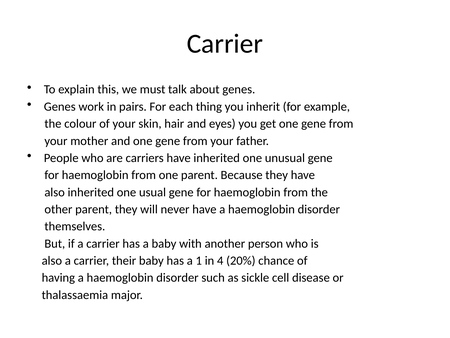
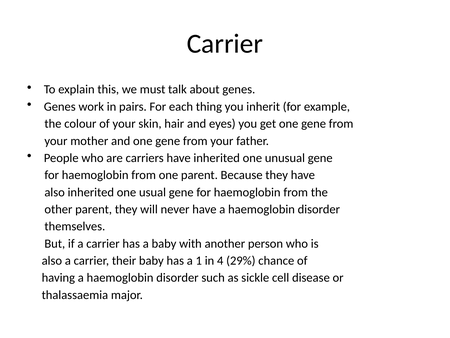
20%: 20% -> 29%
